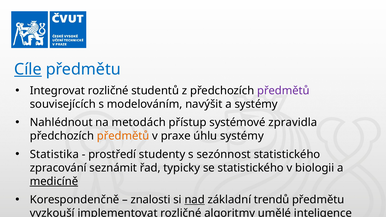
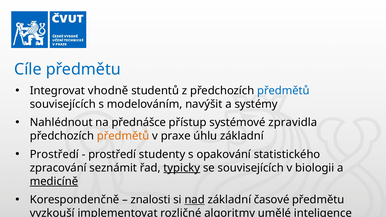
Cíle underline: present -> none
Integrovat rozličné: rozličné -> vhodně
předmětů at (283, 91) colour: purple -> blue
metodách: metodách -> přednášce
úhlu systémy: systémy -> základní
Statistika at (54, 154): Statistika -> Prostředí
sezónnost: sezónnost -> opakování
typicky underline: none -> present
se statistického: statistického -> souvisejících
trendů: trendů -> časové
